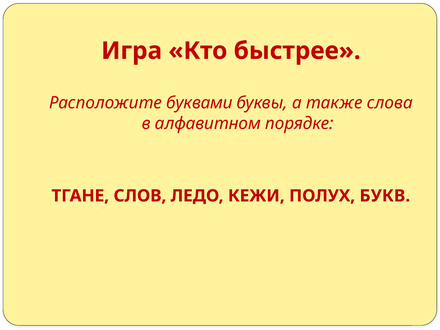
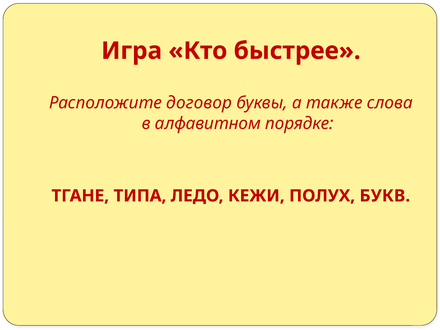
буквами: буквами -> договор
СЛОВ: СЛОВ -> ТИПА
